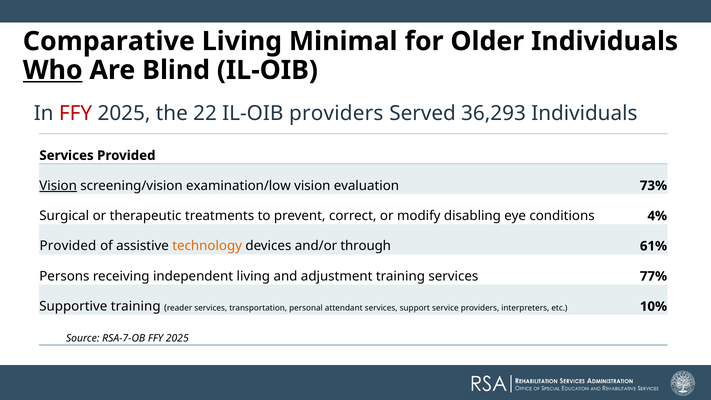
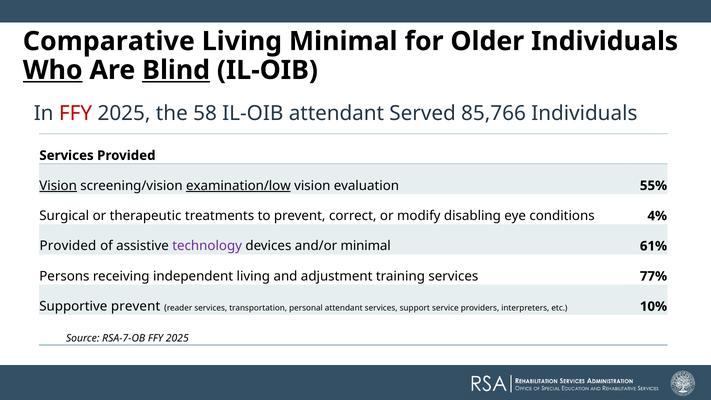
Blind underline: none -> present
22: 22 -> 58
IL-OIB providers: providers -> attendant
36,293: 36,293 -> 85,766
examination/low underline: none -> present
73%: 73% -> 55%
technology colour: orange -> purple
and/or through: through -> minimal
Supportive training: training -> prevent
